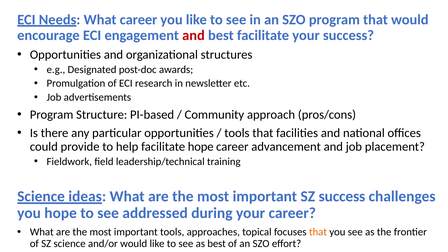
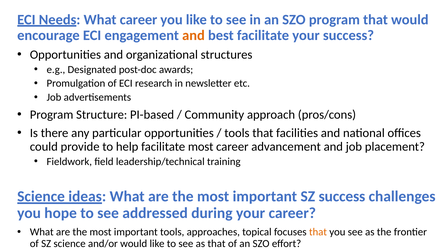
and at (193, 35) colour: red -> orange
facilitate hope: hope -> most
as best: best -> that
